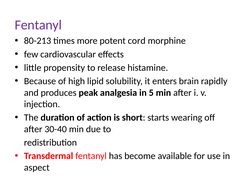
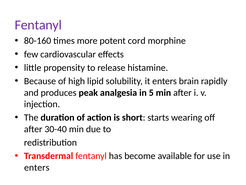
80-213: 80-213 -> 80-160
aspect at (37, 167): aspect -> enters
